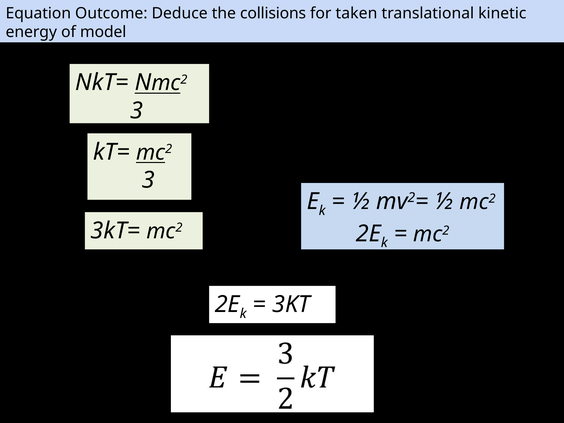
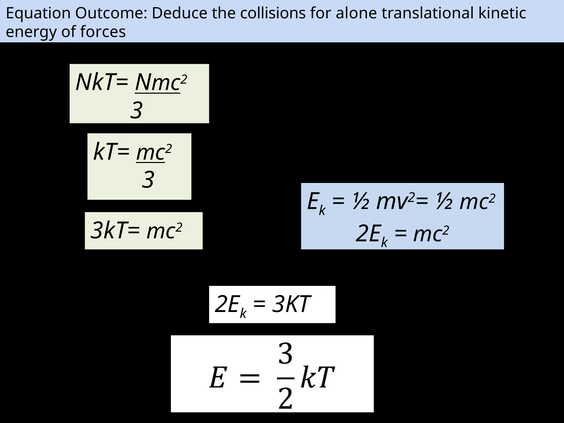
taken: taken -> alone
model: model -> forces
